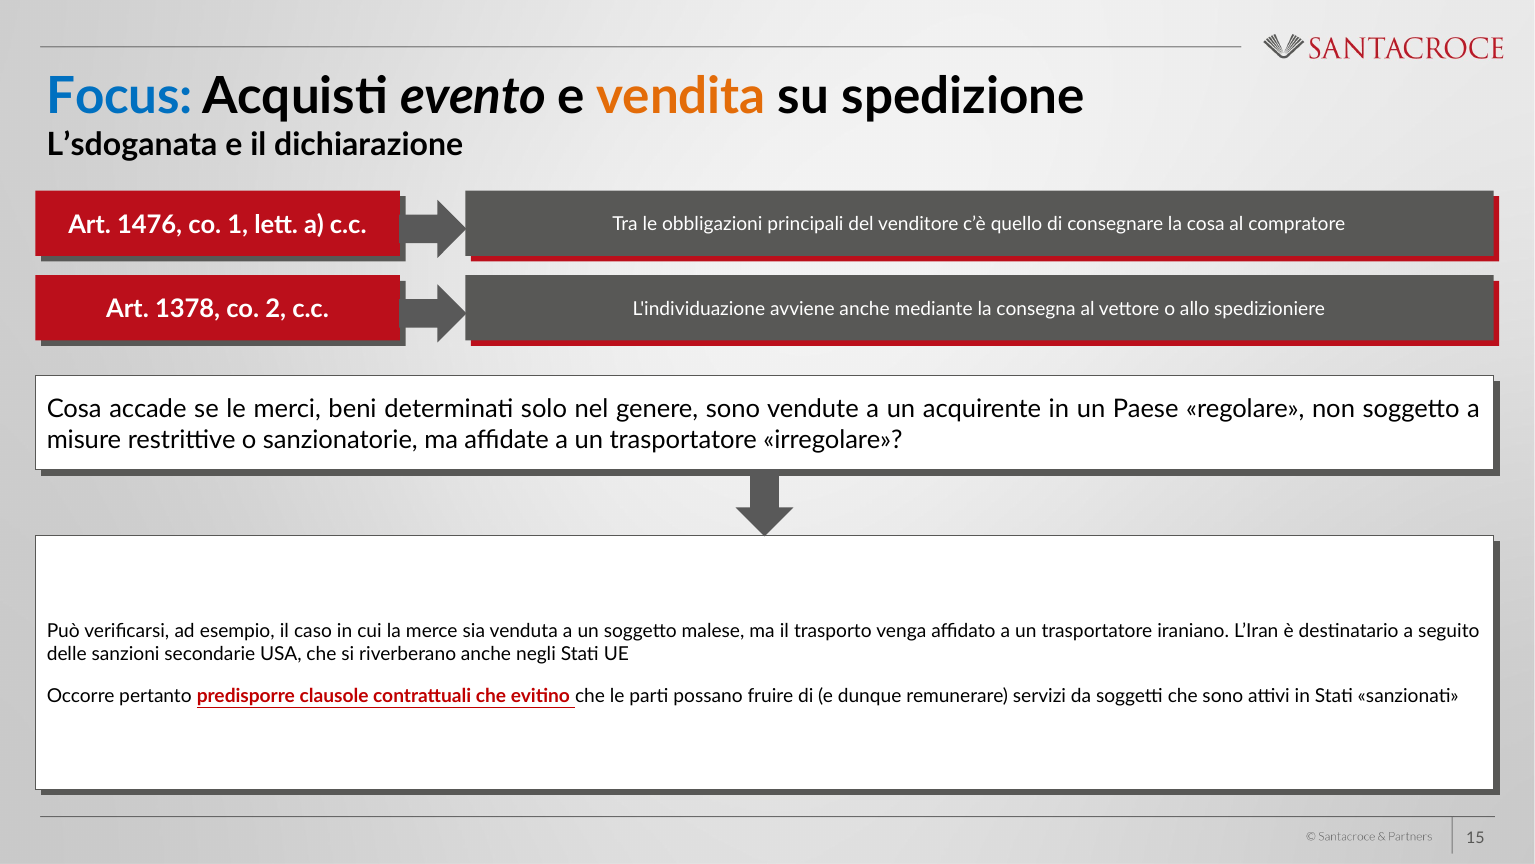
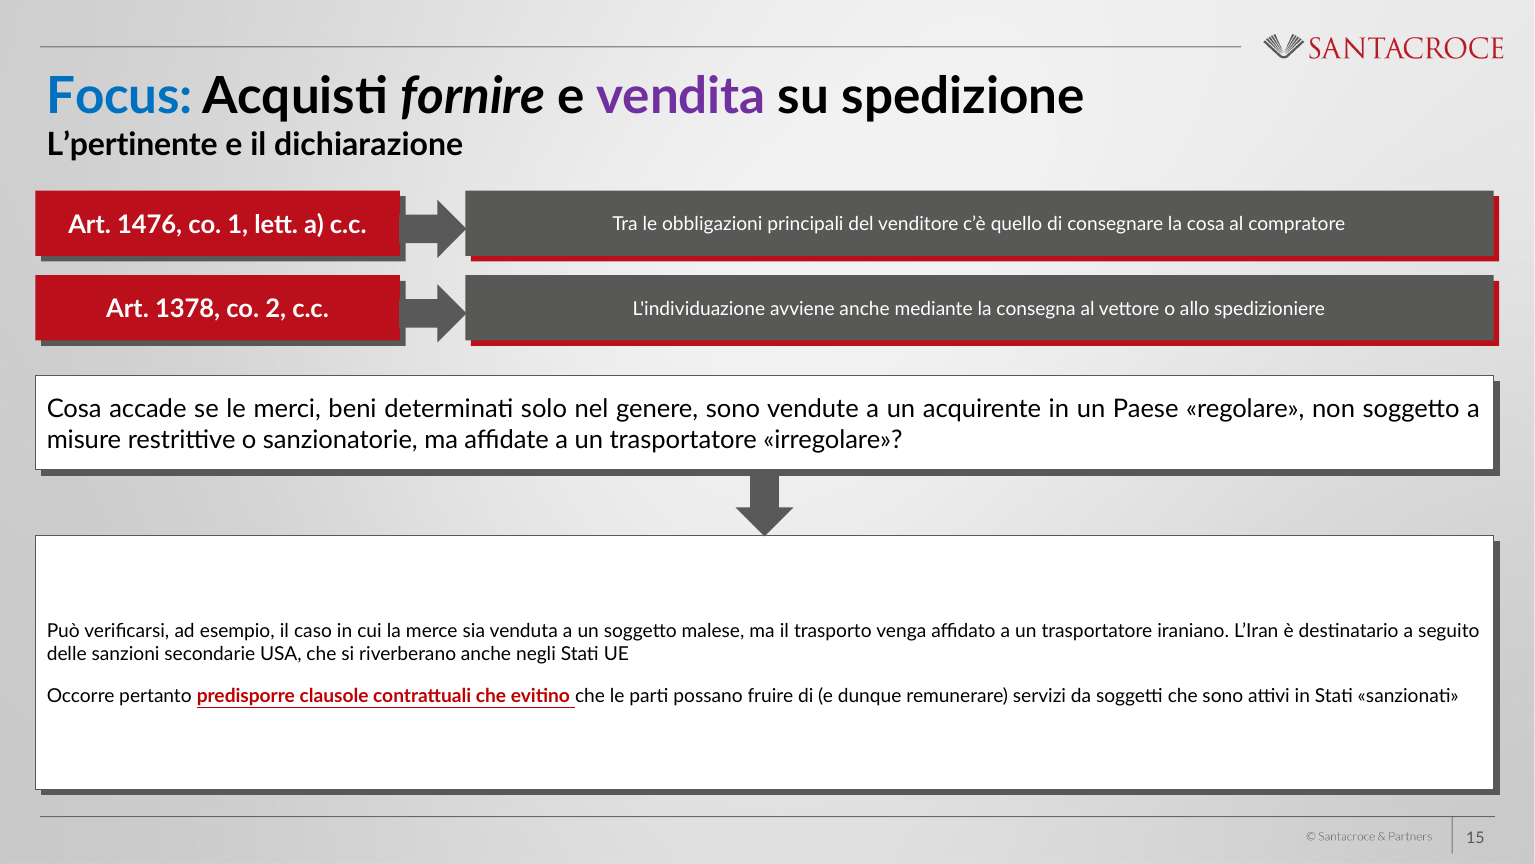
evento: evento -> fornire
vendita colour: orange -> purple
L’sdoganata: L’sdoganata -> L’pertinente
